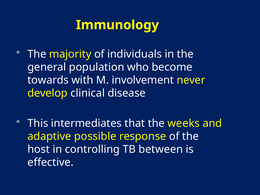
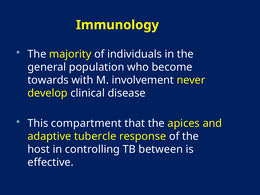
intermediates: intermediates -> compartment
weeks: weeks -> apices
possible: possible -> tubercle
